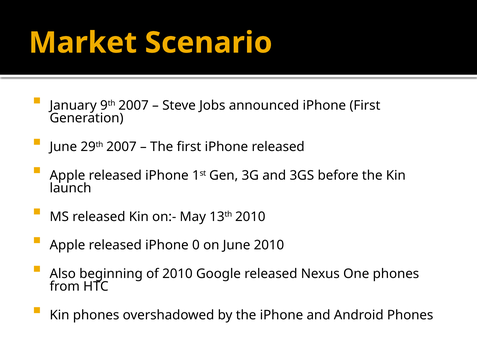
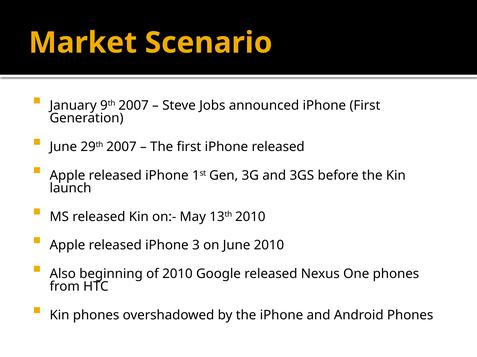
0: 0 -> 3
